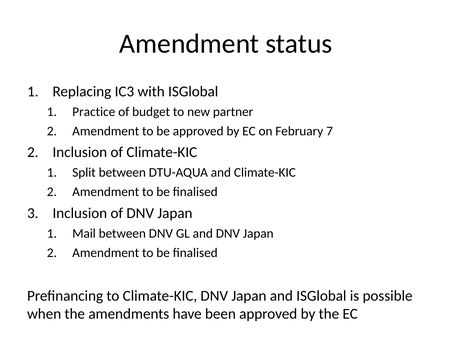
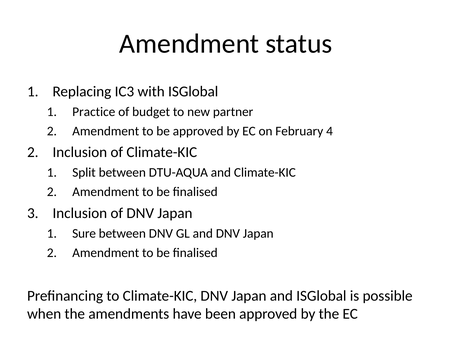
7: 7 -> 4
Mail: Mail -> Sure
